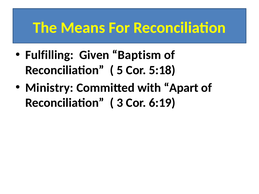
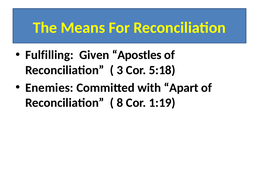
Baptism: Baptism -> Apostles
5: 5 -> 3
Ministry: Ministry -> Enemies
3: 3 -> 8
6:19: 6:19 -> 1:19
